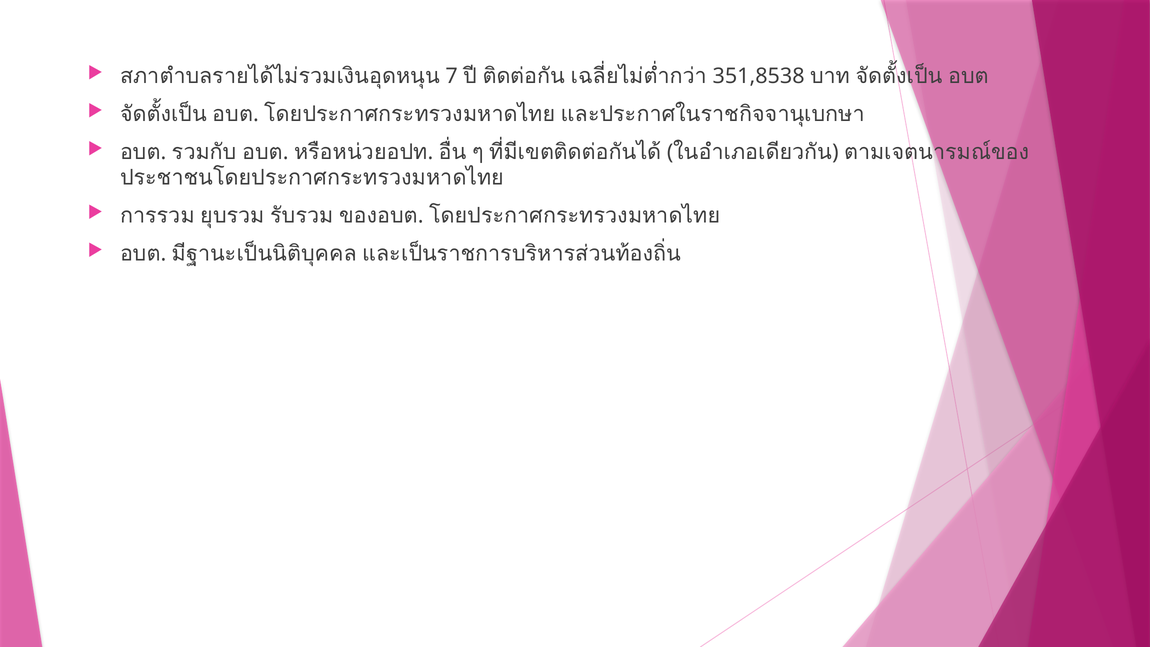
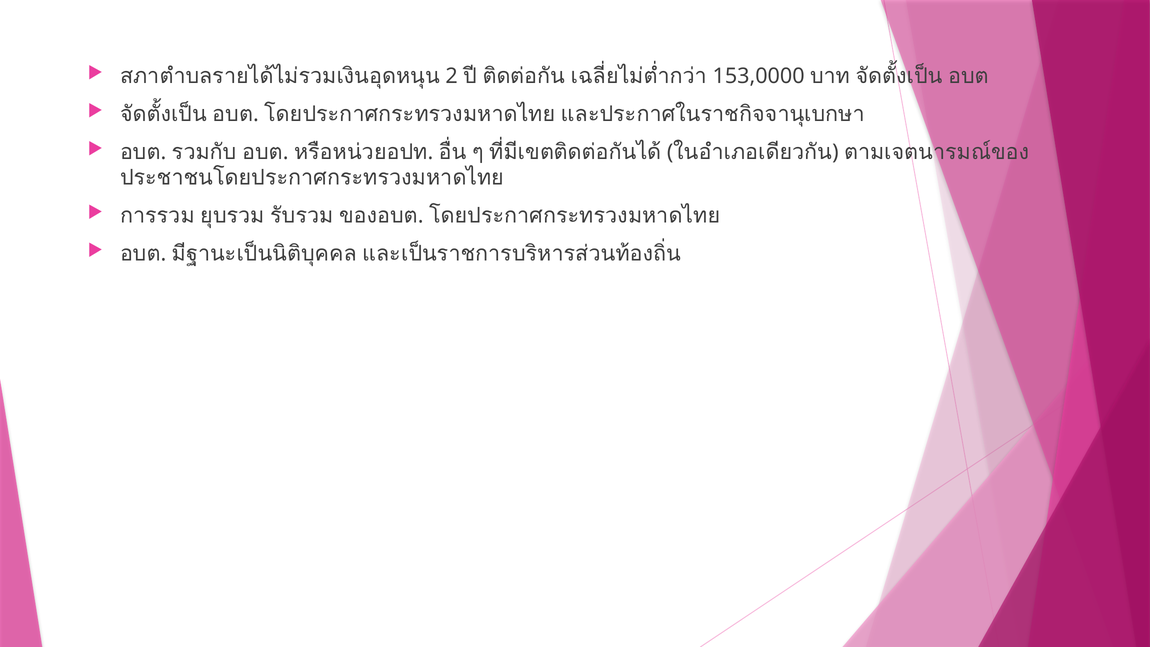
7: 7 -> 2
351,8538: 351,8538 -> 153,0000
